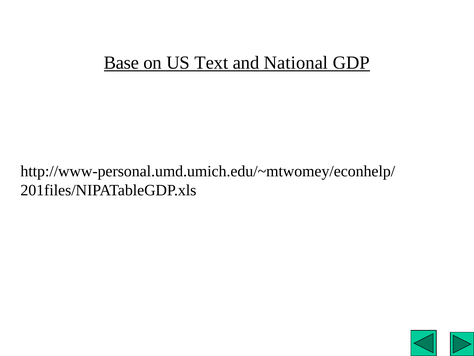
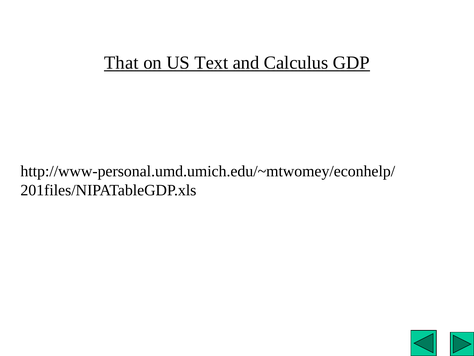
Base: Base -> That
National: National -> Calculus
